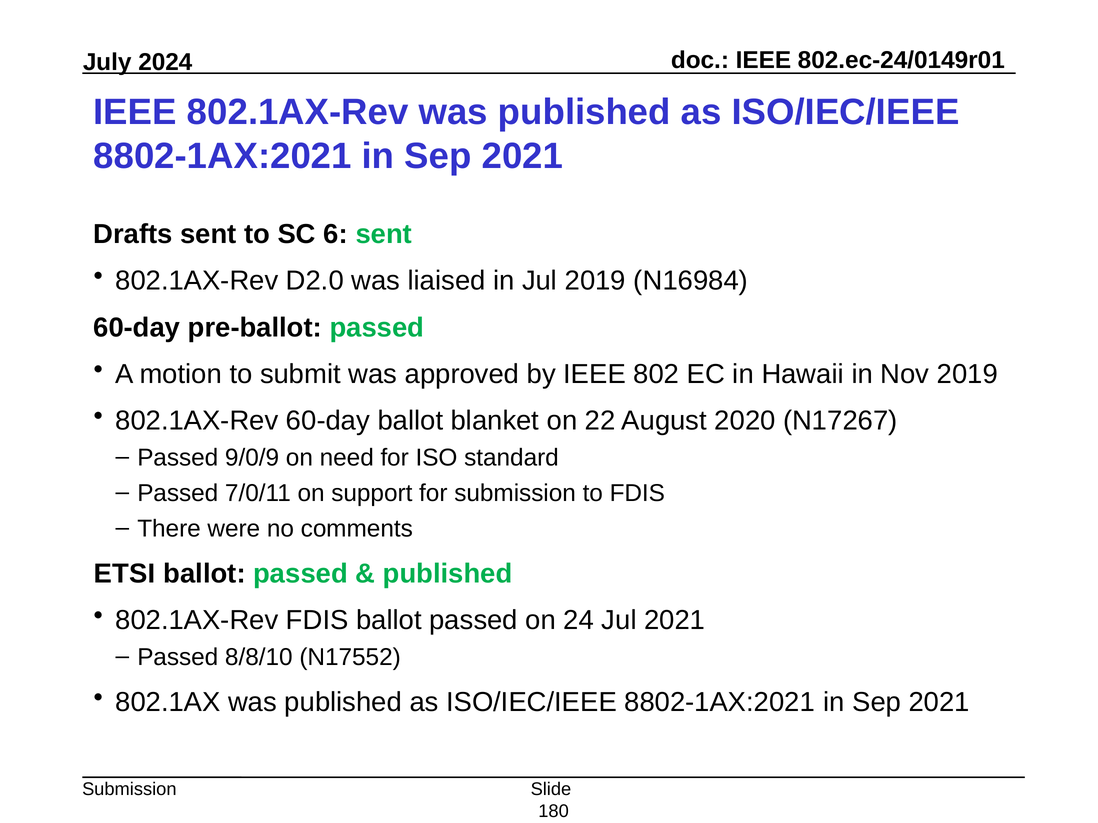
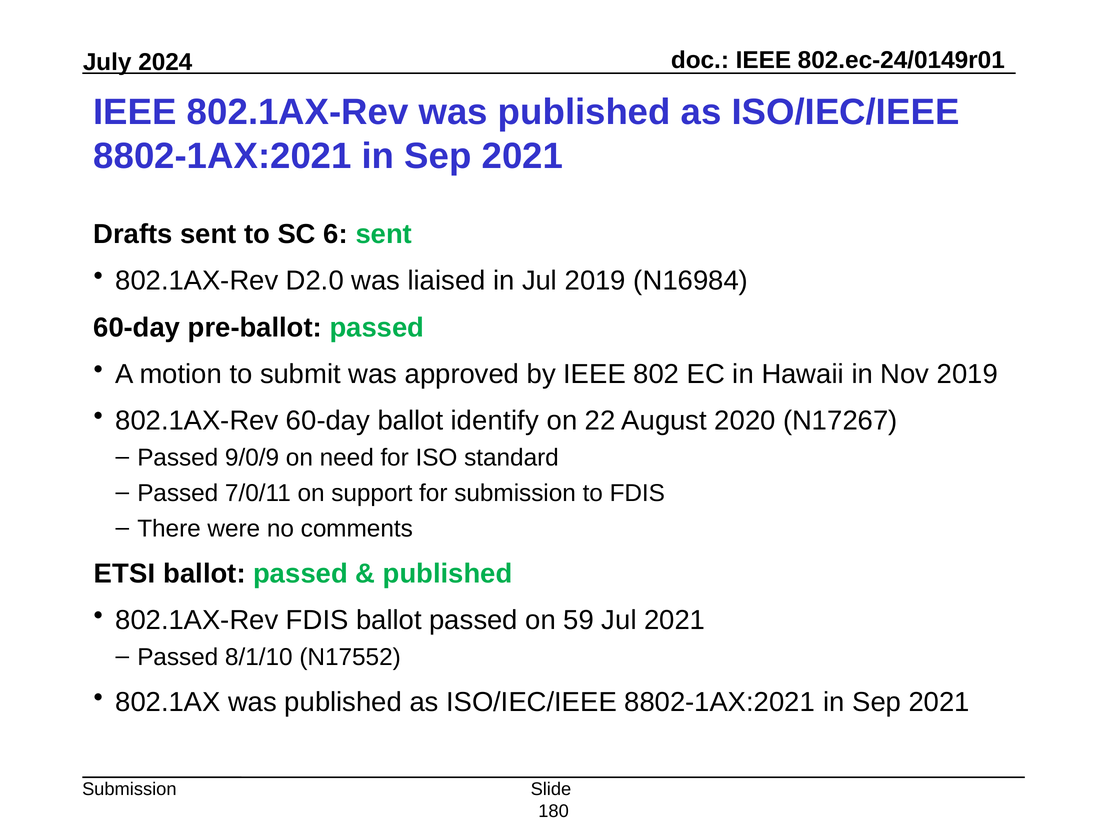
blanket: blanket -> identify
24: 24 -> 59
8/8/10: 8/8/10 -> 8/1/10
